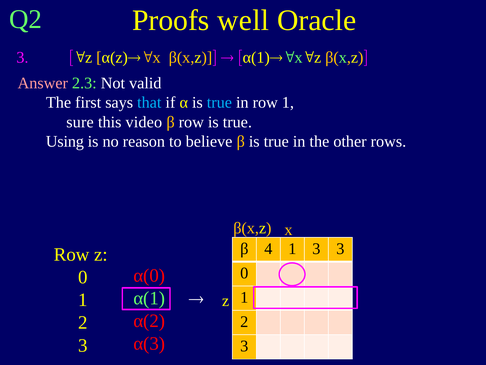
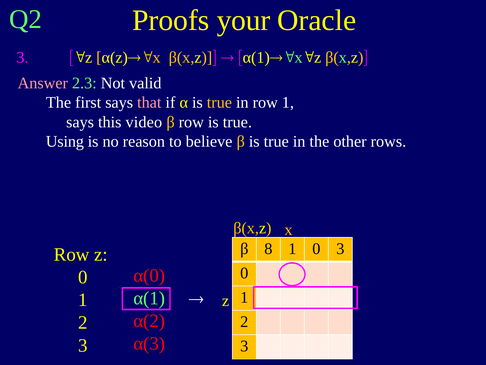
well: well -> your
that colour: light blue -> pink
true at (219, 102) colour: light blue -> yellow
sure at (80, 122): sure -> says
4: 4 -> 8
1 3: 3 -> 0
